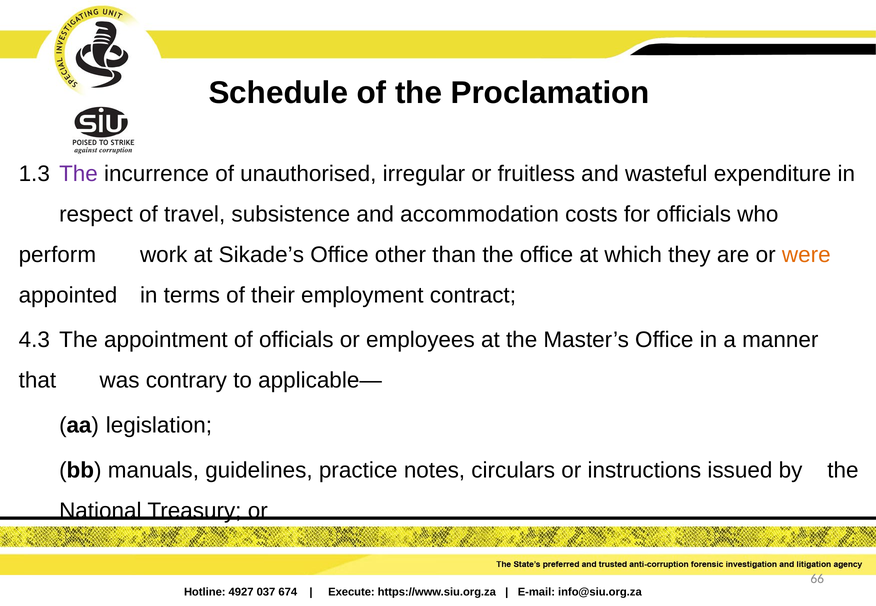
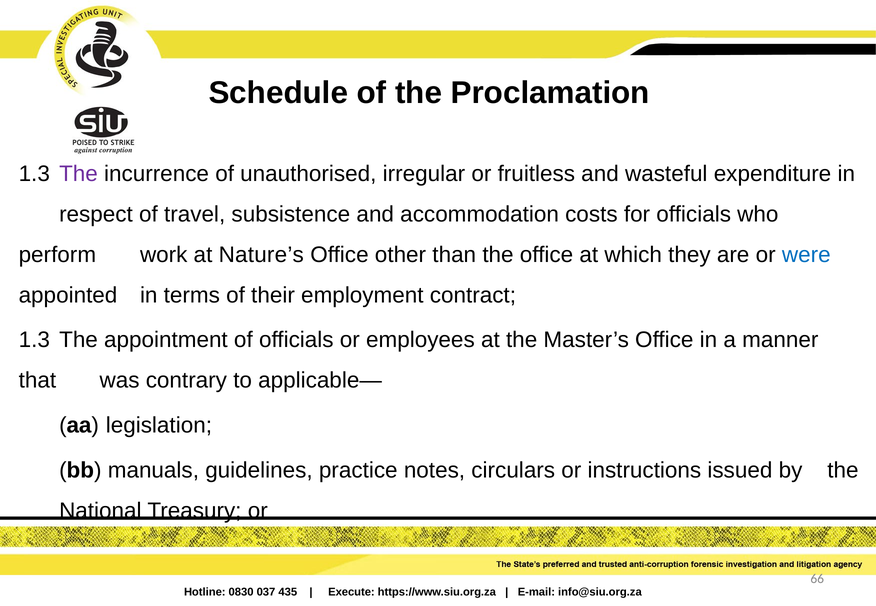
Sikade’s: Sikade’s -> Nature’s
were colour: orange -> blue
4.3 at (34, 340): 4.3 -> 1.3
4927: 4927 -> 0830
674: 674 -> 435
